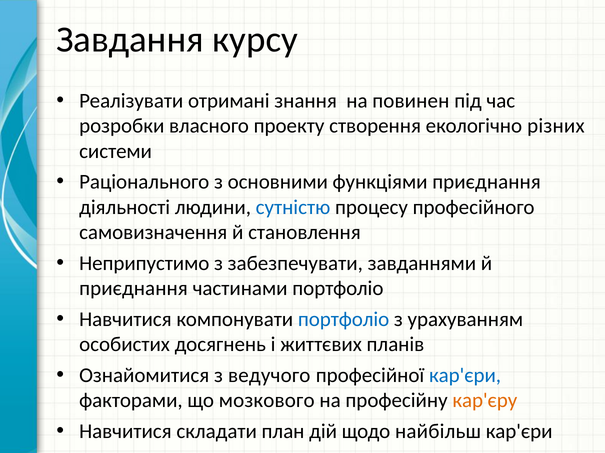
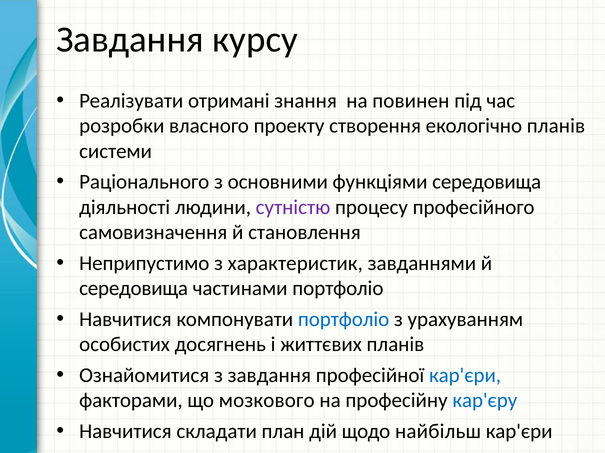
екологічно різних: різних -> планів
функціями приєднання: приєднання -> середовища
сутністю colour: blue -> purple
забезпечувати: забезпечувати -> характеристик
приєднання at (133, 289): приєднання -> середовища
з ведучого: ведучого -> завдання
кар'єру colour: orange -> blue
